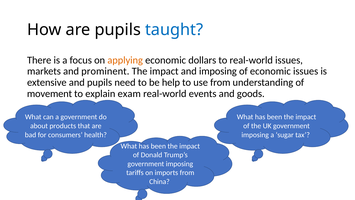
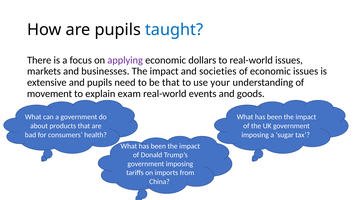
applying colour: orange -> purple
prominent: prominent -> businesses
and imposing: imposing -> societies
be help: help -> that
use from: from -> your
